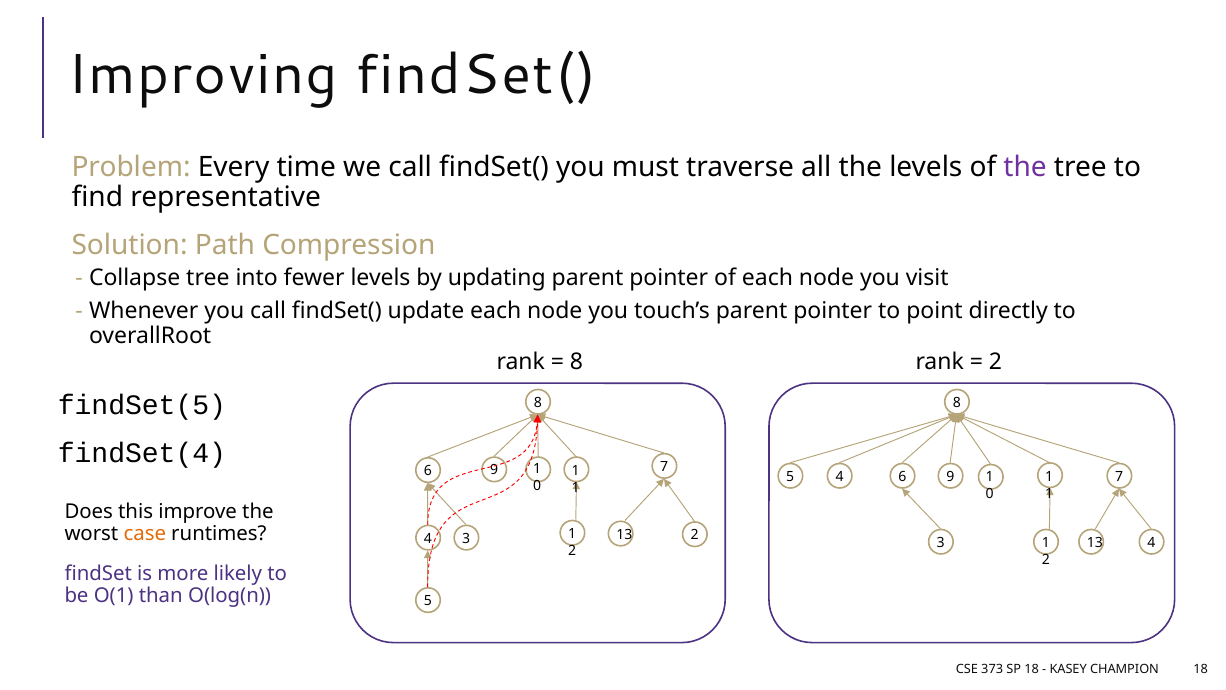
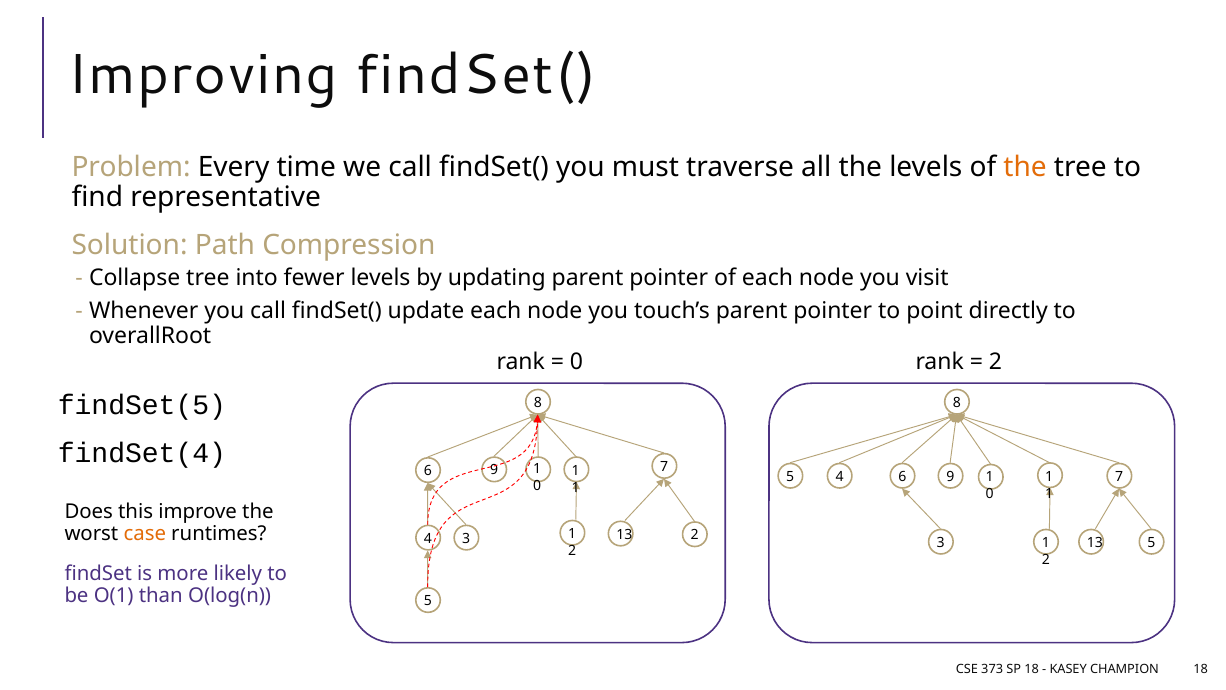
the at (1025, 167) colour: purple -> orange
8 at (577, 362): 8 -> 0
3 4: 4 -> 5
